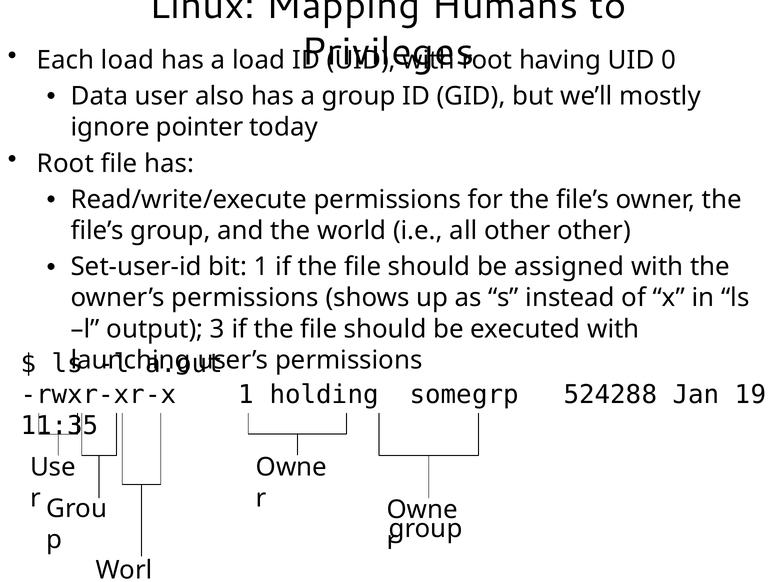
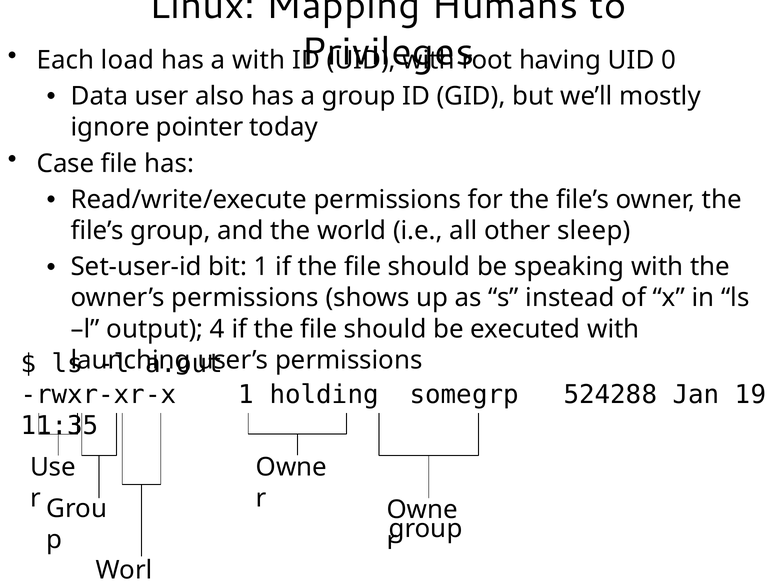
a load: load -> with
Root at (65, 163): Root -> Case
other other: other -> sleep
assigned: assigned -> speaking
3: 3 -> 4
